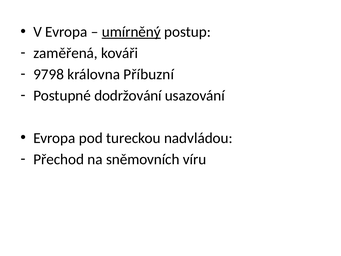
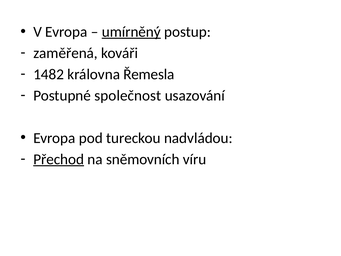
9798: 9798 -> 1482
Příbuzní: Příbuzní -> Řemesla
dodržování: dodržování -> společnost
Přechod underline: none -> present
